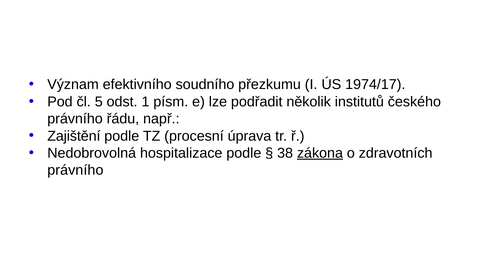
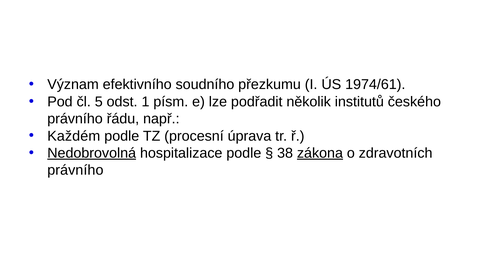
1974/17: 1974/17 -> 1974/61
Zajištění: Zajištění -> Každém
Nedobrovolná underline: none -> present
